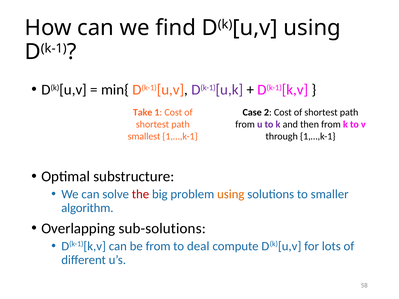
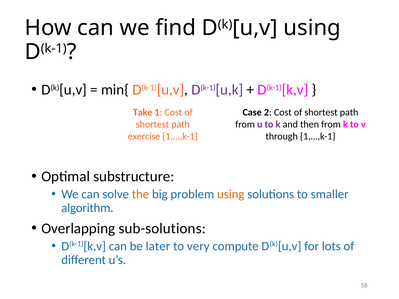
smallest: smallest -> exercise
the colour: red -> orange
be from: from -> later
deal: deal -> very
